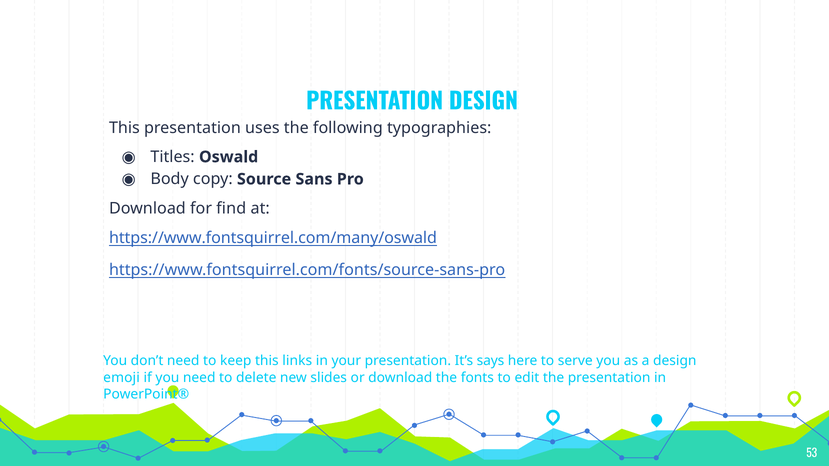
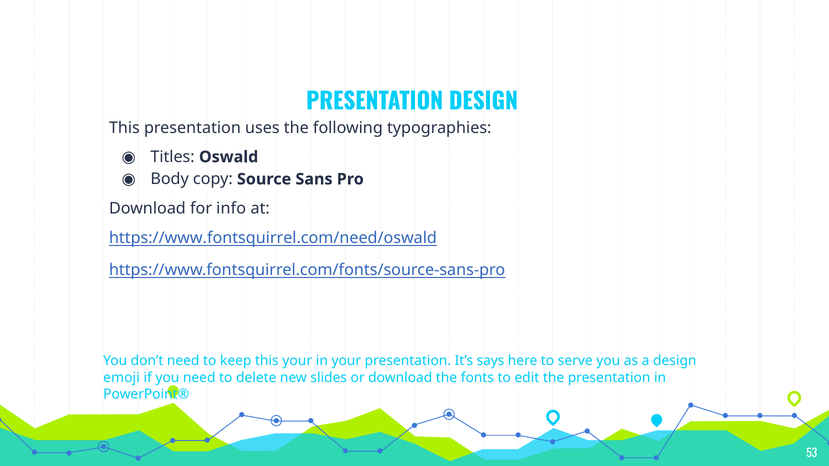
find: find -> info
https://www.fontsquirrel.com/many/oswald: https://www.fontsquirrel.com/many/oswald -> https://www.fontsquirrel.com/need/oswald
this links: links -> your
